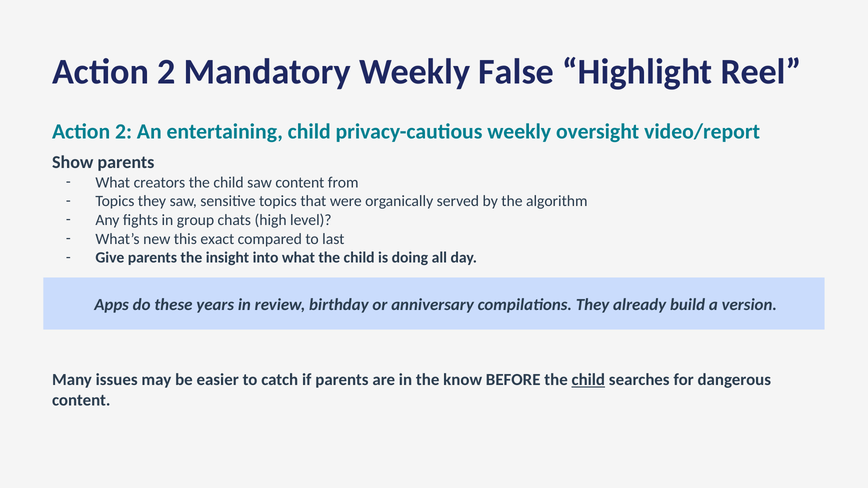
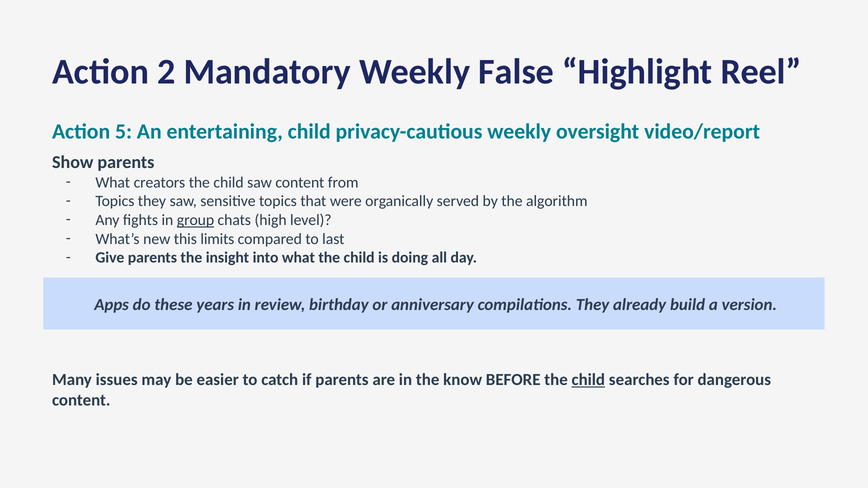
2 at (124, 132): 2 -> 5
group underline: none -> present
exact: exact -> limits
